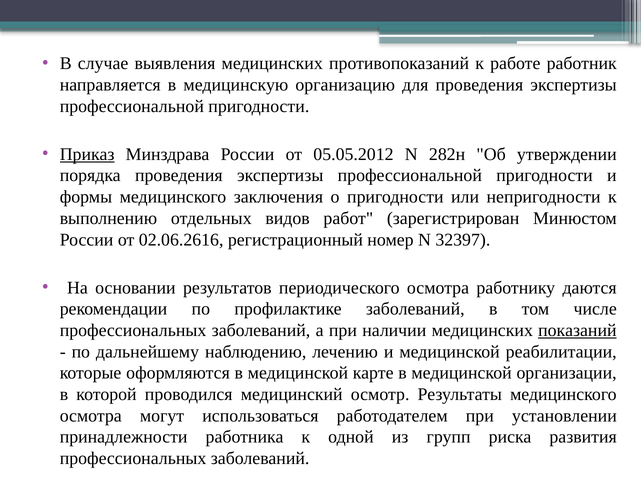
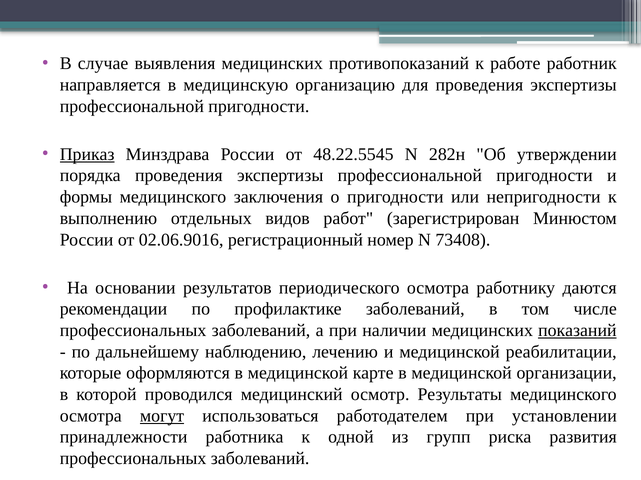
05.05.2012: 05.05.2012 -> 48.22.5545
02.06.2616: 02.06.2616 -> 02.06.9016
32397: 32397 -> 73408
могут underline: none -> present
